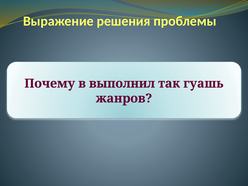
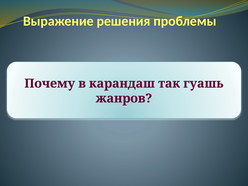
выполнил: выполнил -> карандаш
